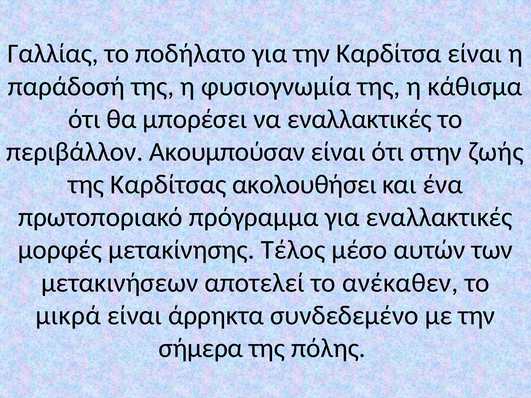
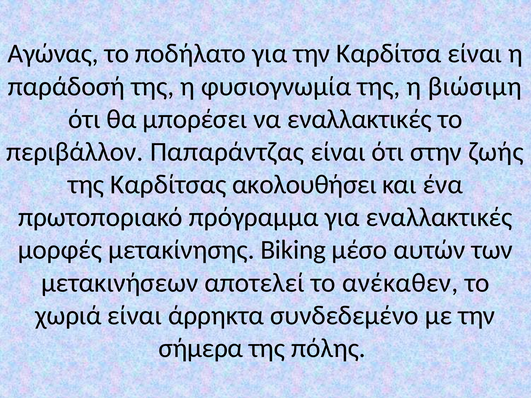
Γαλλίας: Γαλλίας -> Αγώνας
κάθισμα: κάθισμα -> βιώσιμη
Ακουμπούσαν: Ακουμπούσαν -> Παπαράντζας
Τέλος: Τέλος -> Biking
μικρά: μικρά -> χωριά
